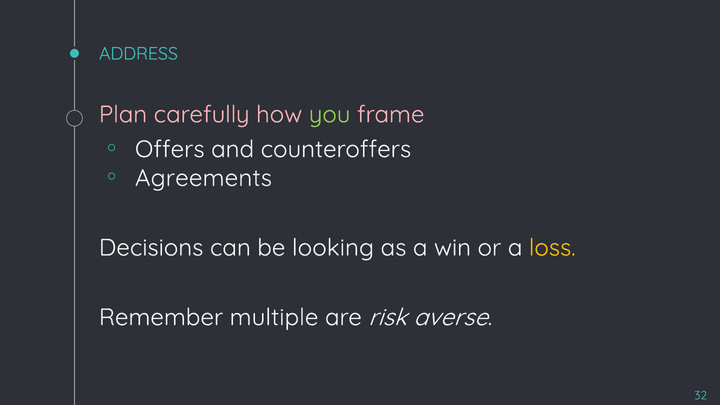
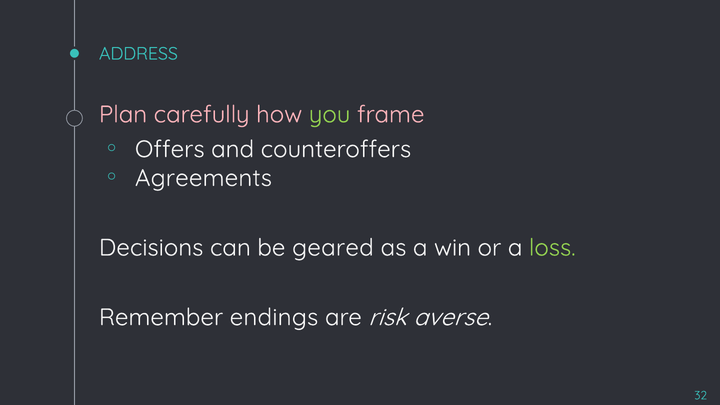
looking: looking -> geared
loss colour: yellow -> light green
multiple: multiple -> endings
